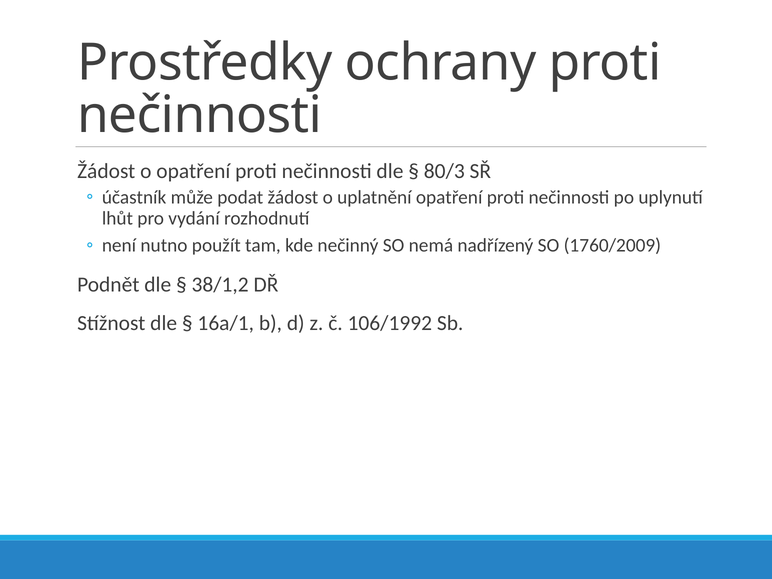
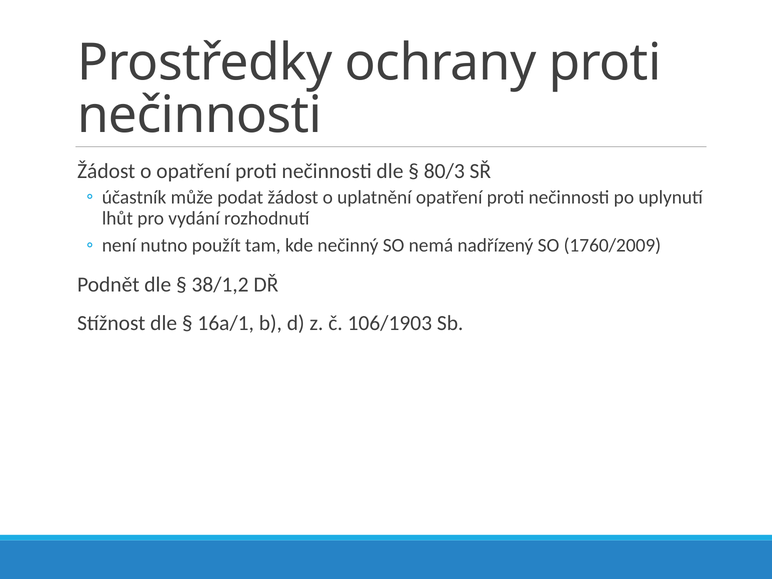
106/1992: 106/1992 -> 106/1903
